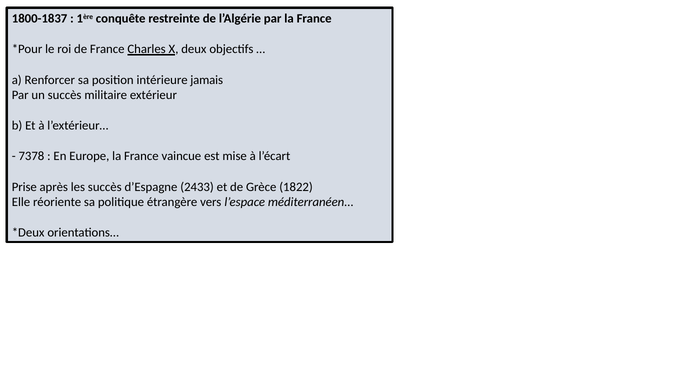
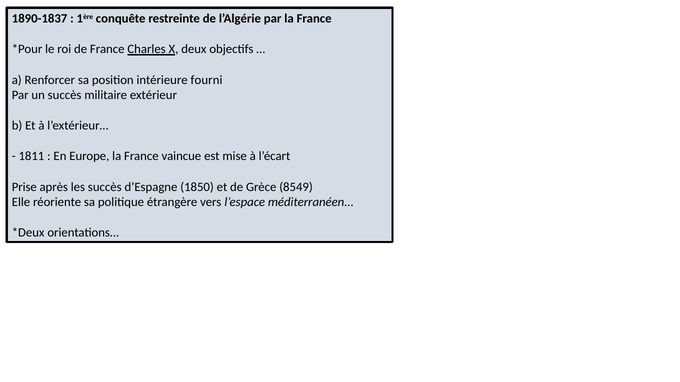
1800-1837: 1800-1837 -> 1890-1837
jamais: jamais -> fourni
7378: 7378 -> 1811
2433: 2433 -> 1850
1822: 1822 -> 8549
